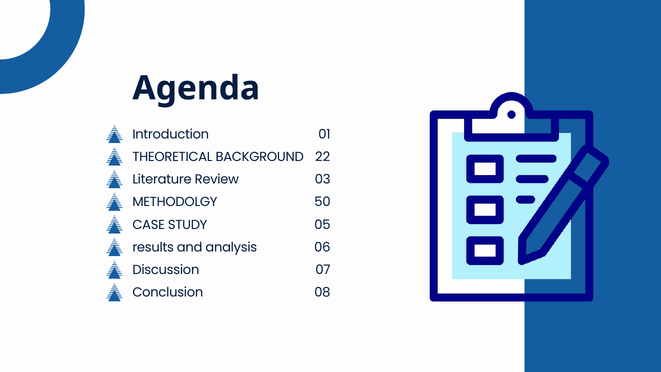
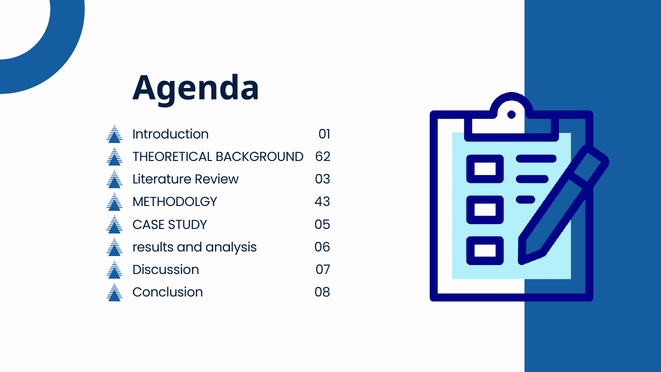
22: 22 -> 62
50: 50 -> 43
